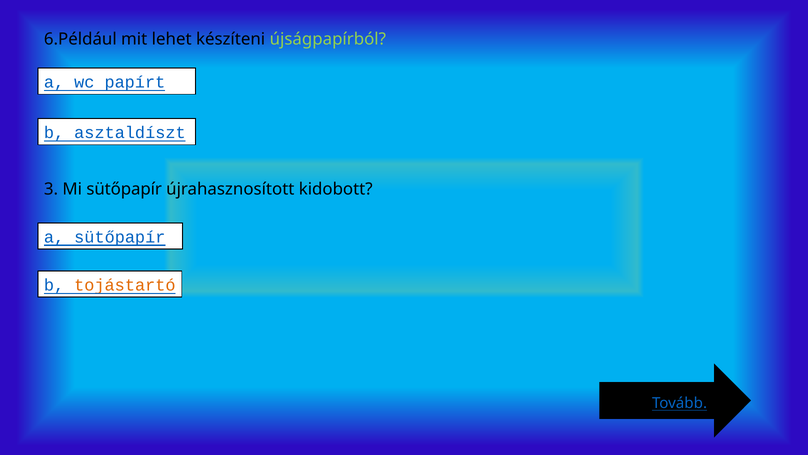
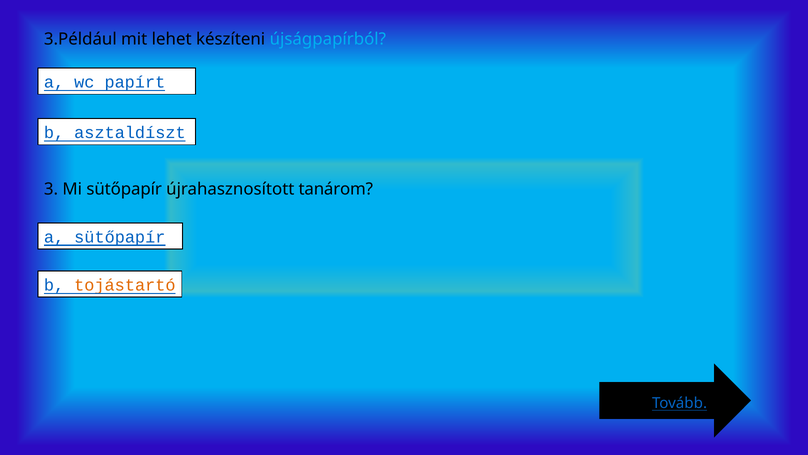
6.Például: 6.Például -> 3.Például
újságpapírból colour: light green -> light blue
kidobott: kidobott -> tanárom
